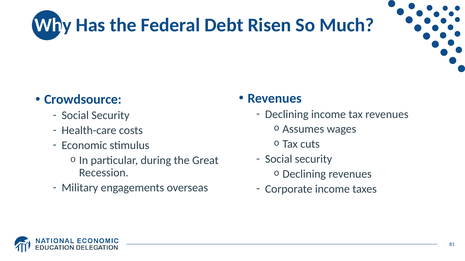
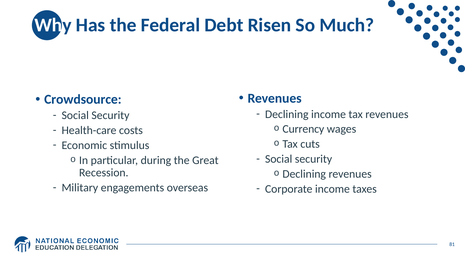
Assumes: Assumes -> Currency
